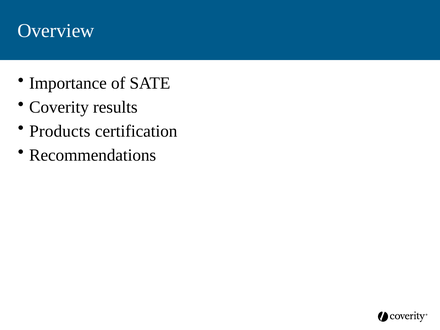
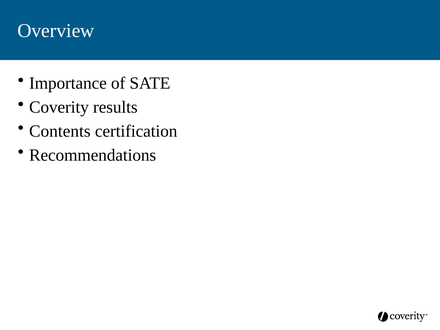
Products: Products -> Contents
